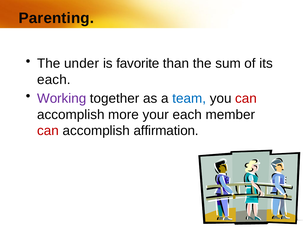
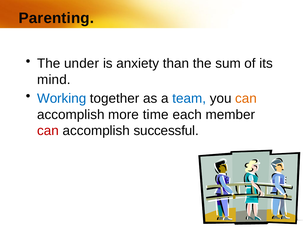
favorite: favorite -> anxiety
each at (54, 80): each -> mind
Working colour: purple -> blue
can at (246, 99) colour: red -> orange
your: your -> time
affirmation: affirmation -> successful
